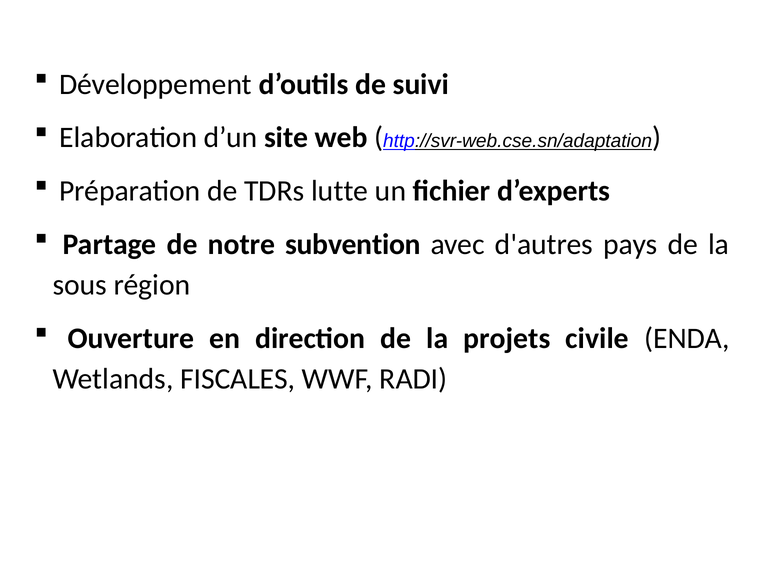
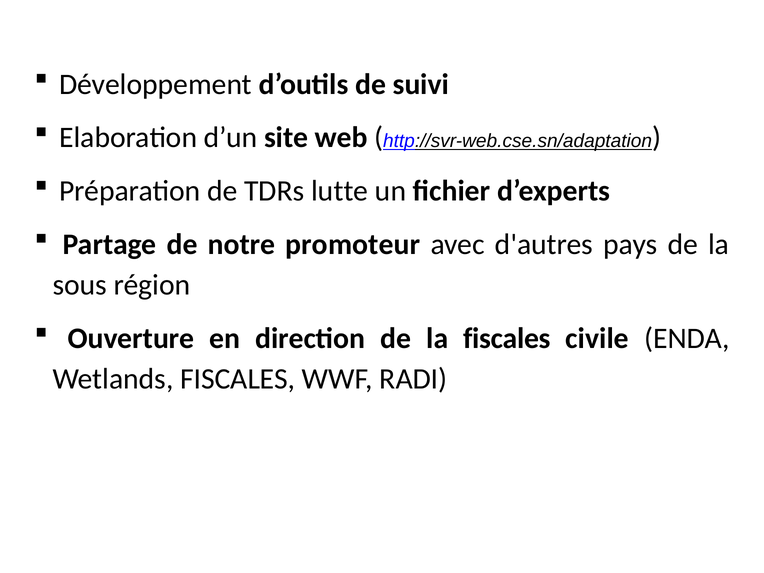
subvention: subvention -> promoteur
la projets: projets -> fiscales
